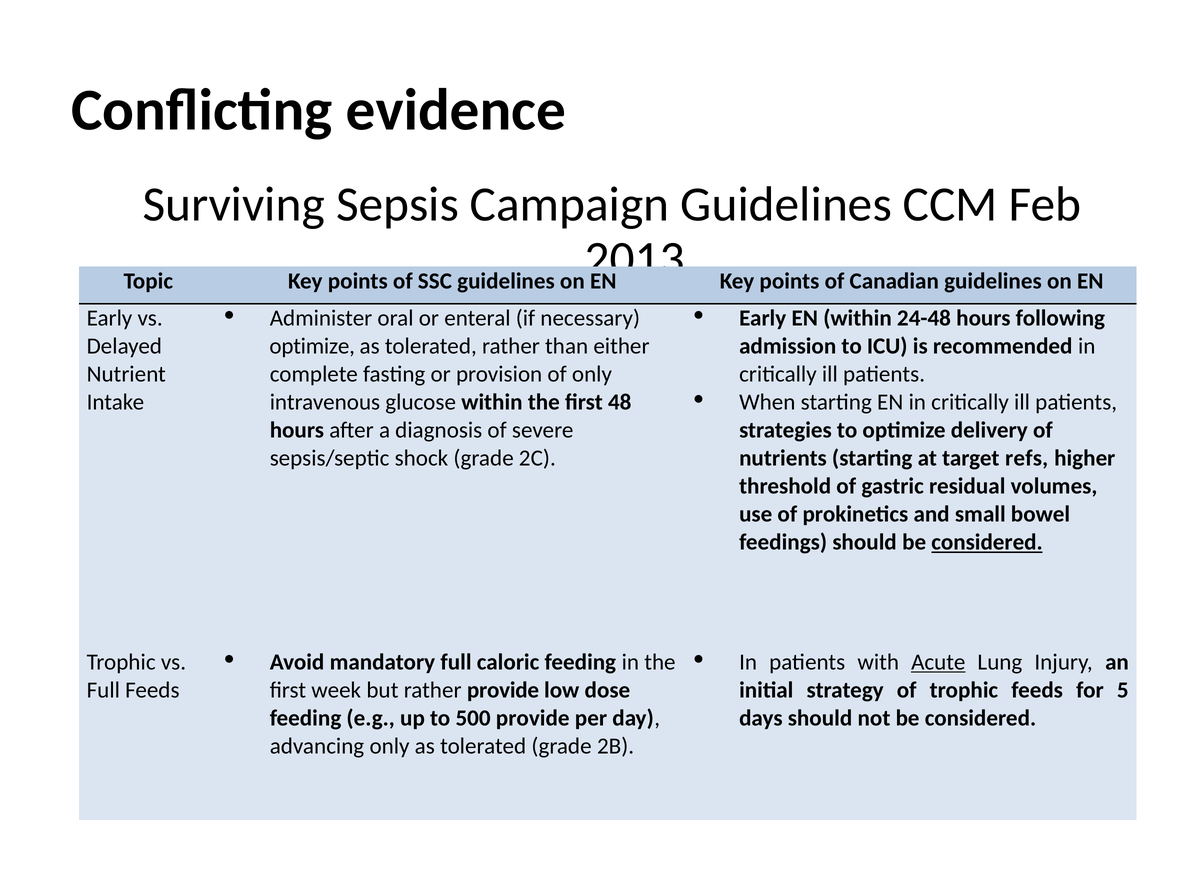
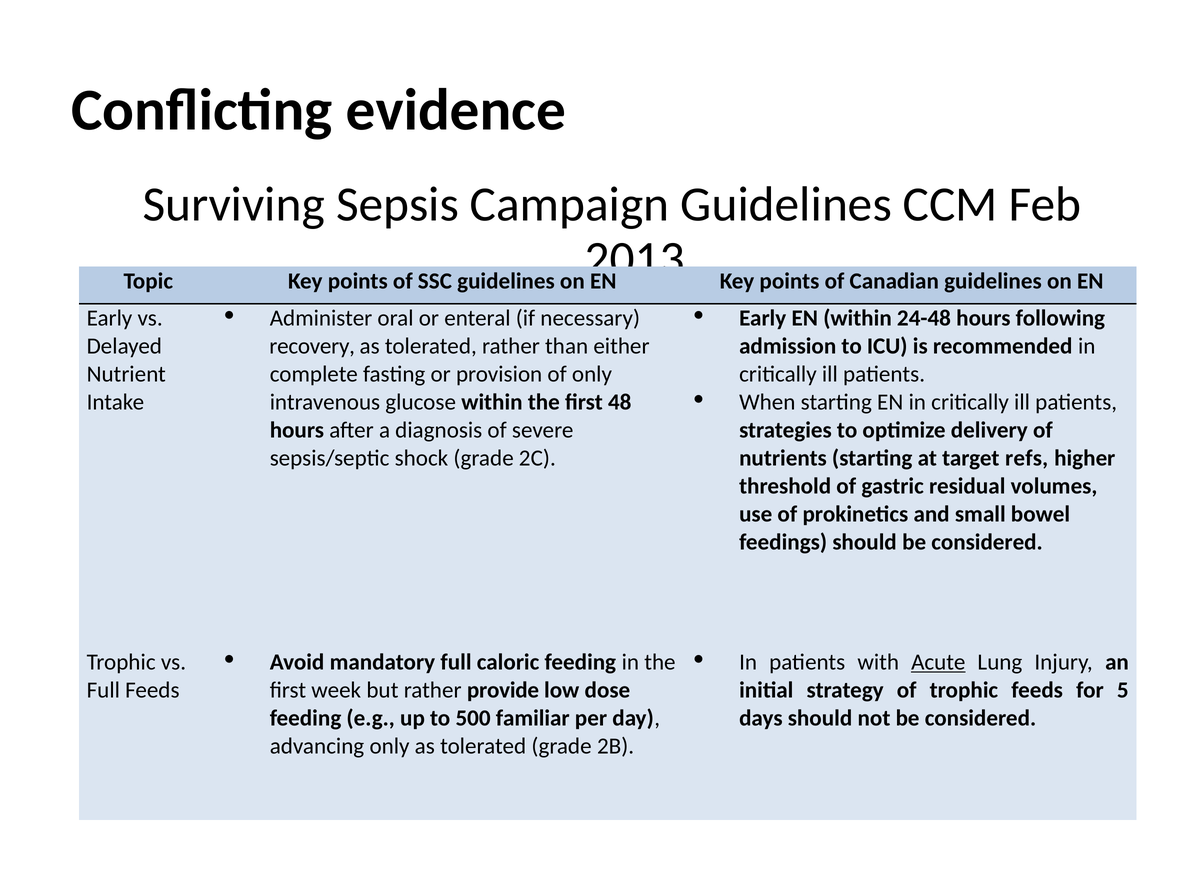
optimize at (312, 346): optimize -> recovery
considered at (987, 543) underline: present -> none
500 provide: provide -> familiar
